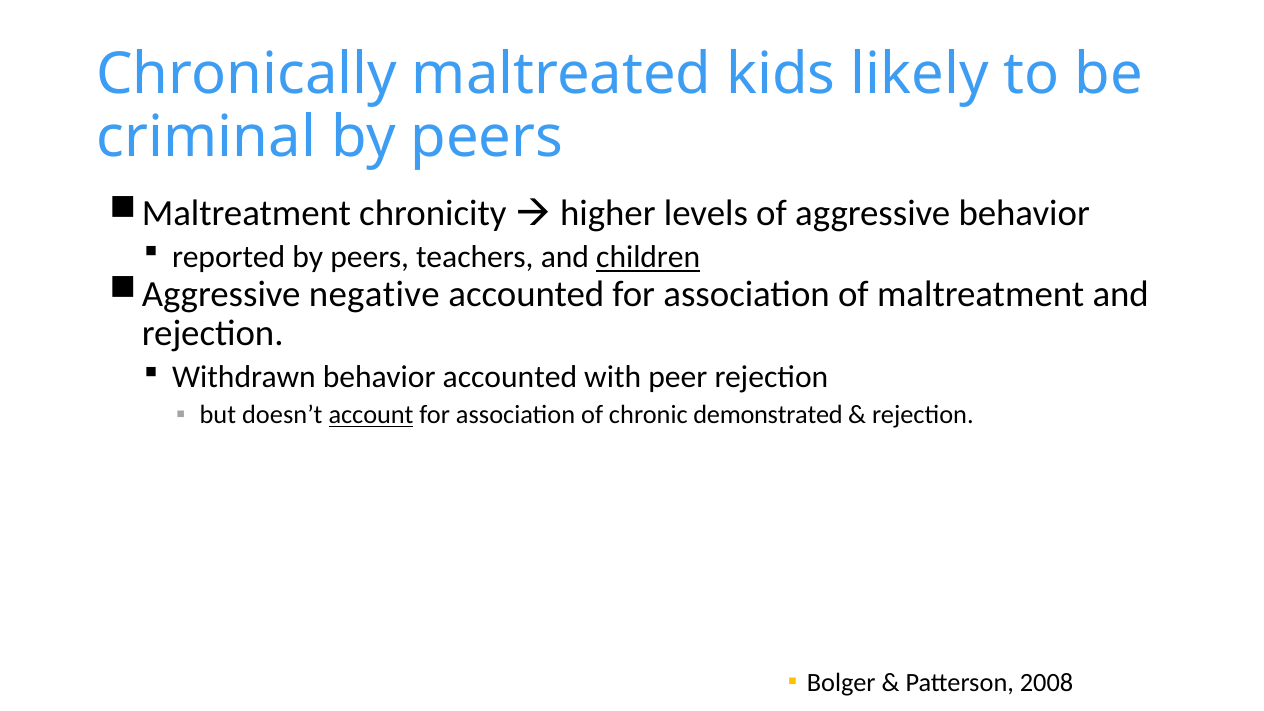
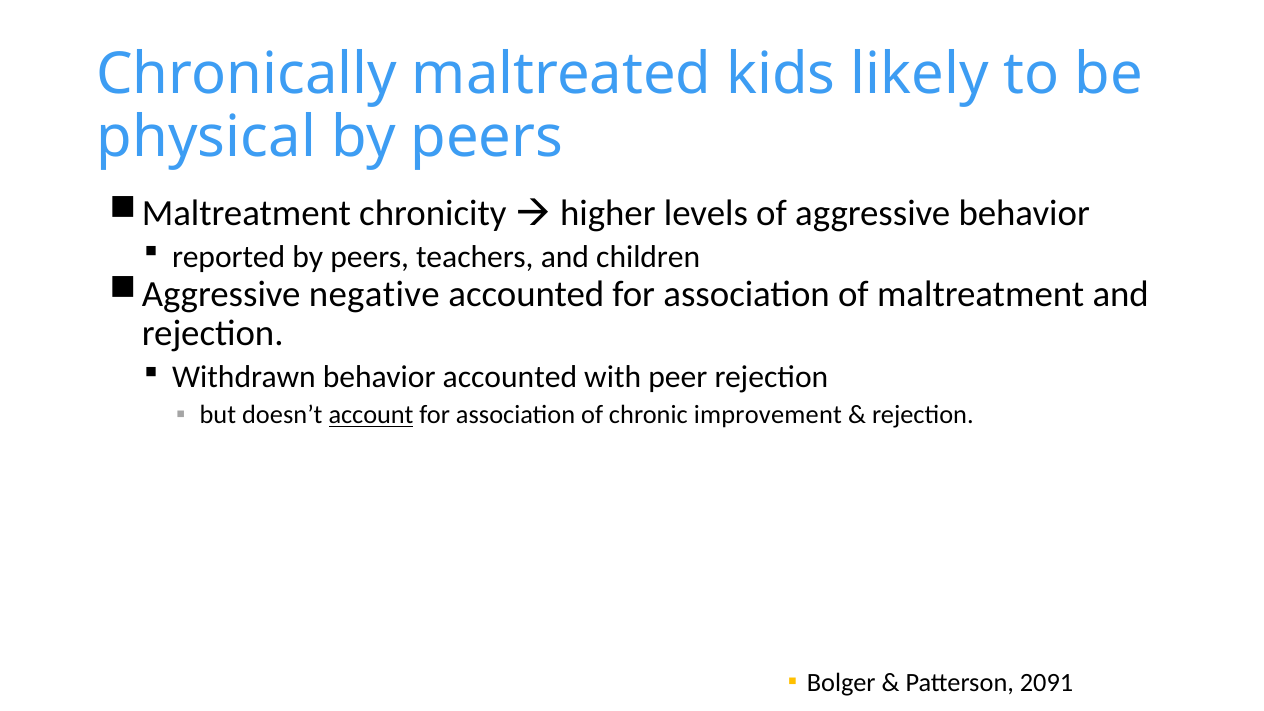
criminal: criminal -> physical
children underline: present -> none
demonstrated: demonstrated -> improvement
2008: 2008 -> 2091
